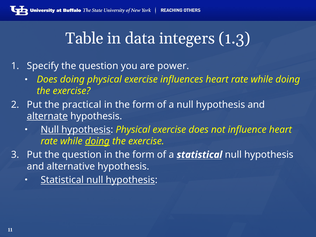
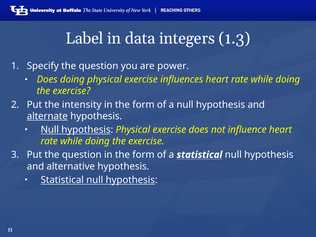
Table: Table -> Label
practical: practical -> intensity
doing at (97, 141) underline: present -> none
